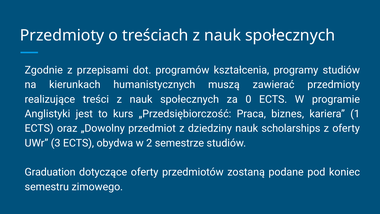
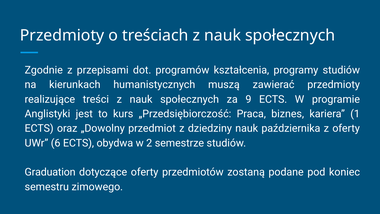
0: 0 -> 9
scholarships: scholarships -> października
3: 3 -> 6
